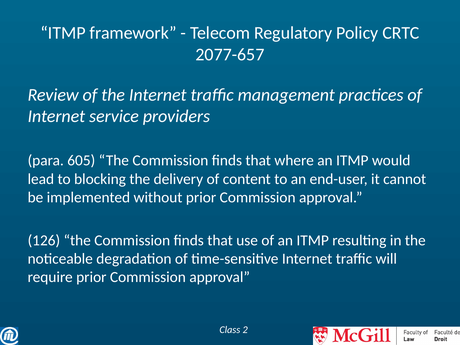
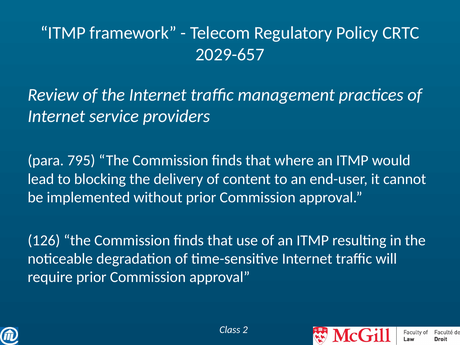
2077-657: 2077-657 -> 2029-657
605: 605 -> 795
